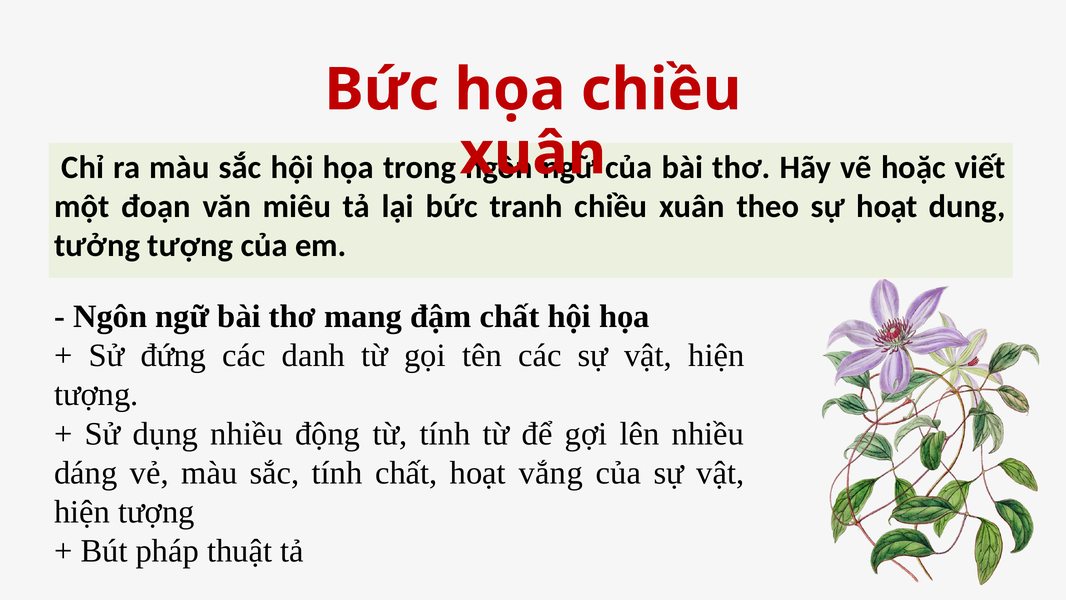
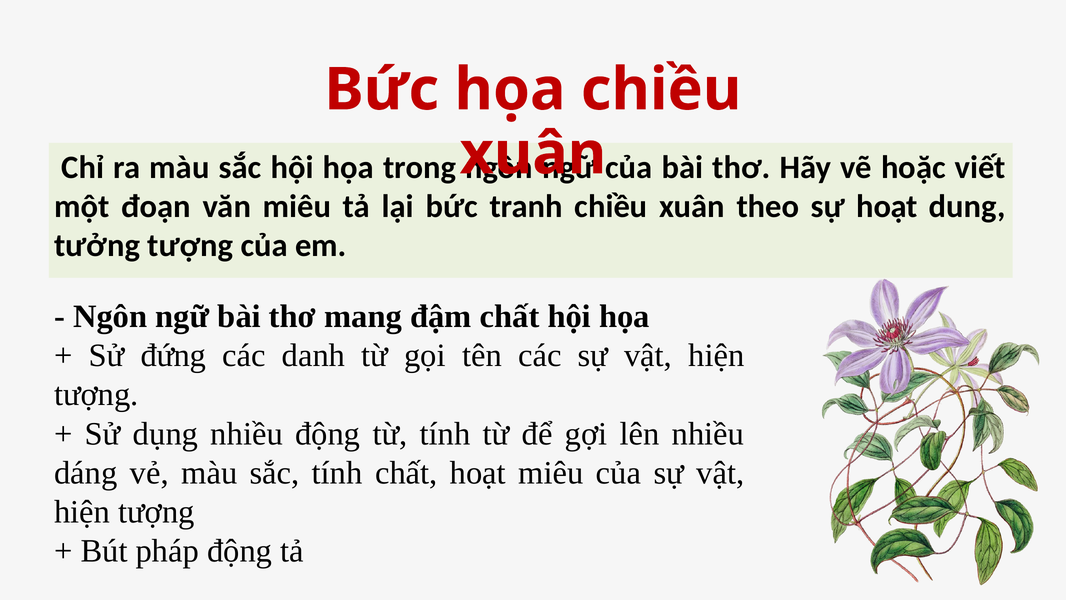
hoạt vắng: vắng -> miêu
pháp thuật: thuật -> động
